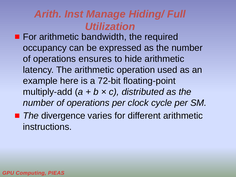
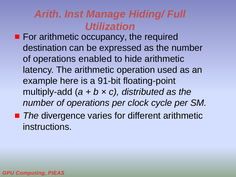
bandwidth: bandwidth -> occupancy
occupancy: occupancy -> destination
ensures: ensures -> enabled
72-bit: 72-bit -> 91-bit
